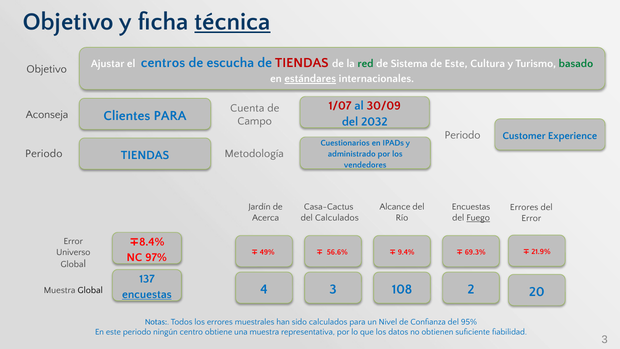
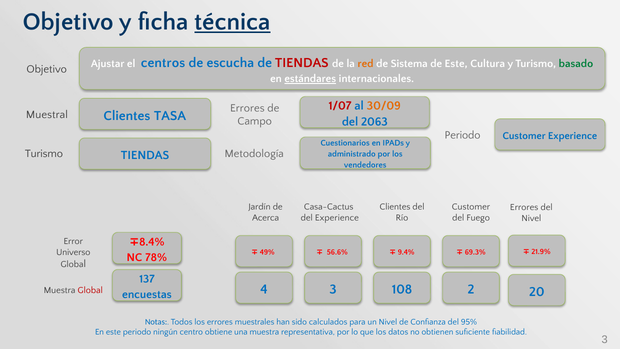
red colour: green -> orange
30/09 colour: red -> orange
Cuenta at (247, 108): Cuenta -> Errores
Aconseja: Aconseja -> Muestral
Clientes PARA: PARA -> TASA
2032: 2032 -> 2063
Periodo at (44, 154): Periodo -> Turismo
Alcance at (395, 207): Alcance -> Clientes
Encuestas at (471, 207): Encuestas -> Customer
del Calculados: Calculados -> Experience
Fuego underline: present -> none
Error at (531, 218): Error -> Nivel
97%: 97% -> 78%
Global at (90, 290) colour: black -> red
encuestas at (147, 294) underline: present -> none
